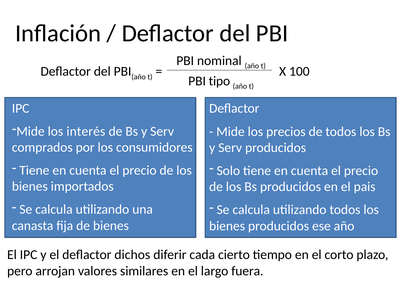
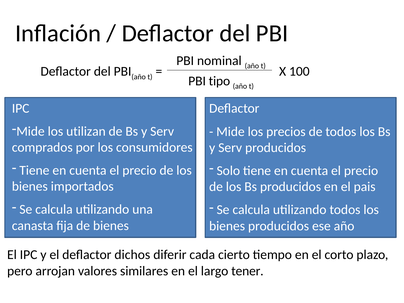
interés: interés -> utilizan
fuera: fuera -> tener
